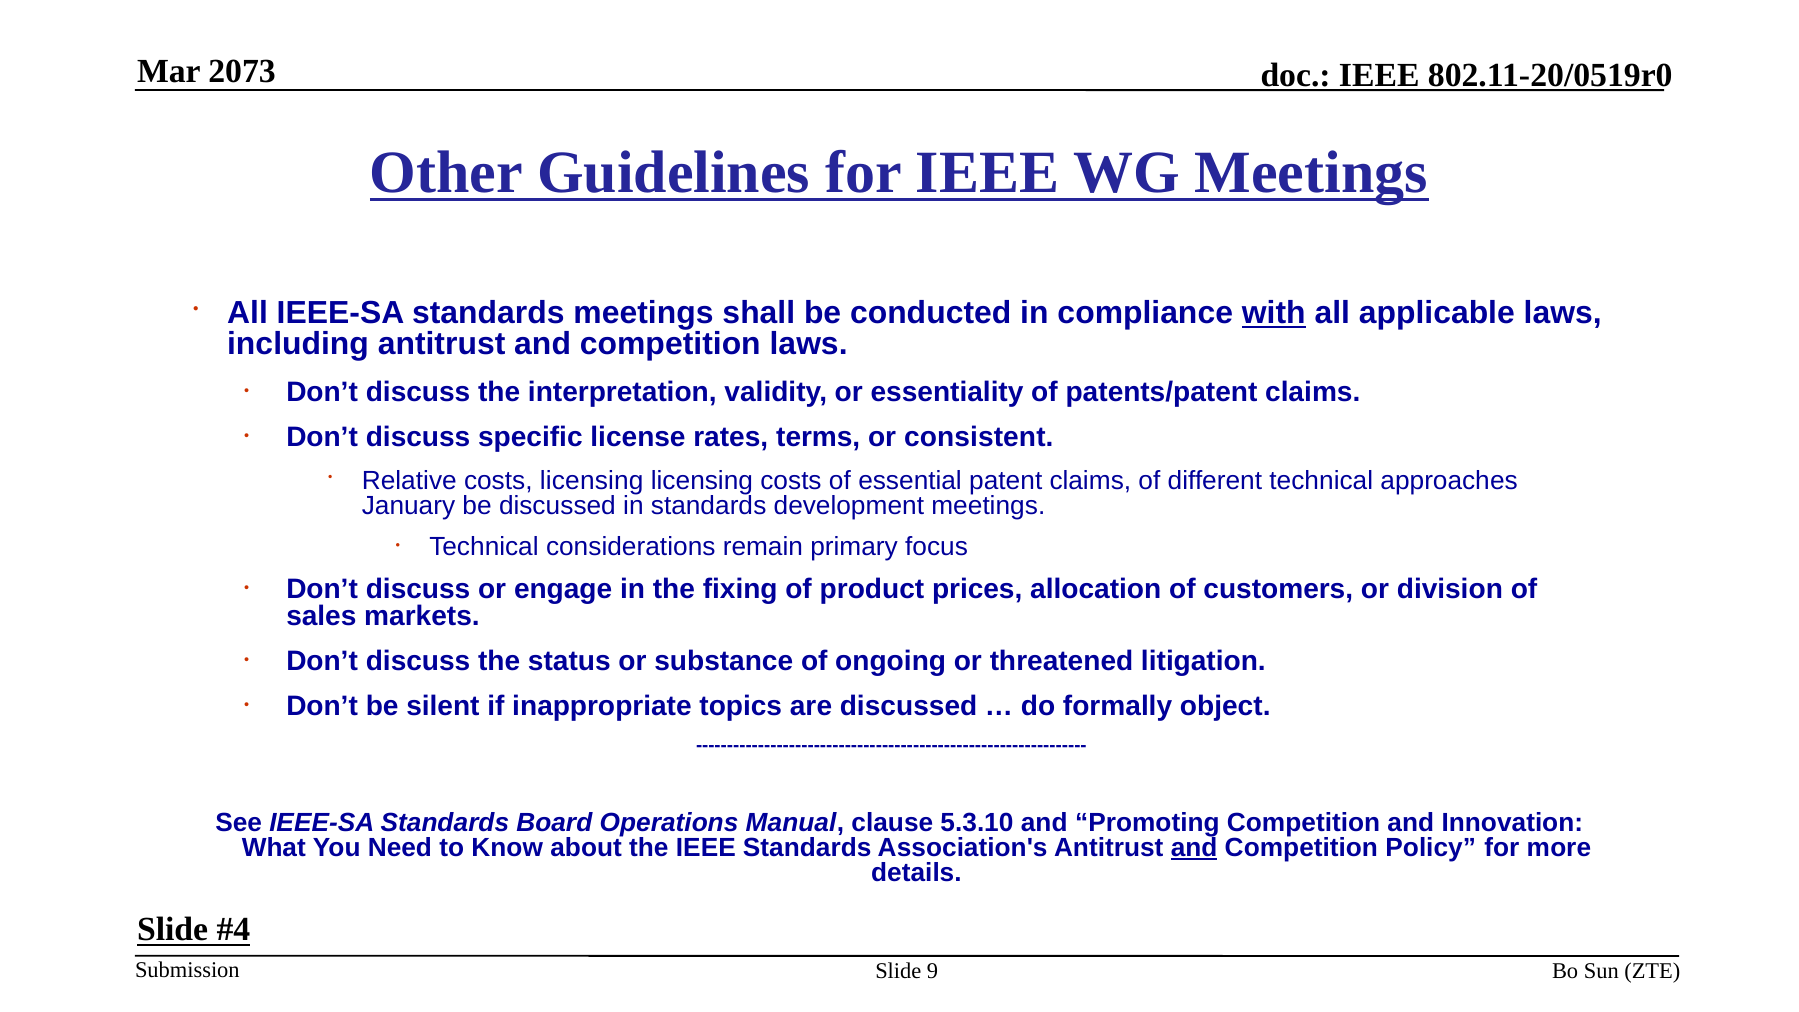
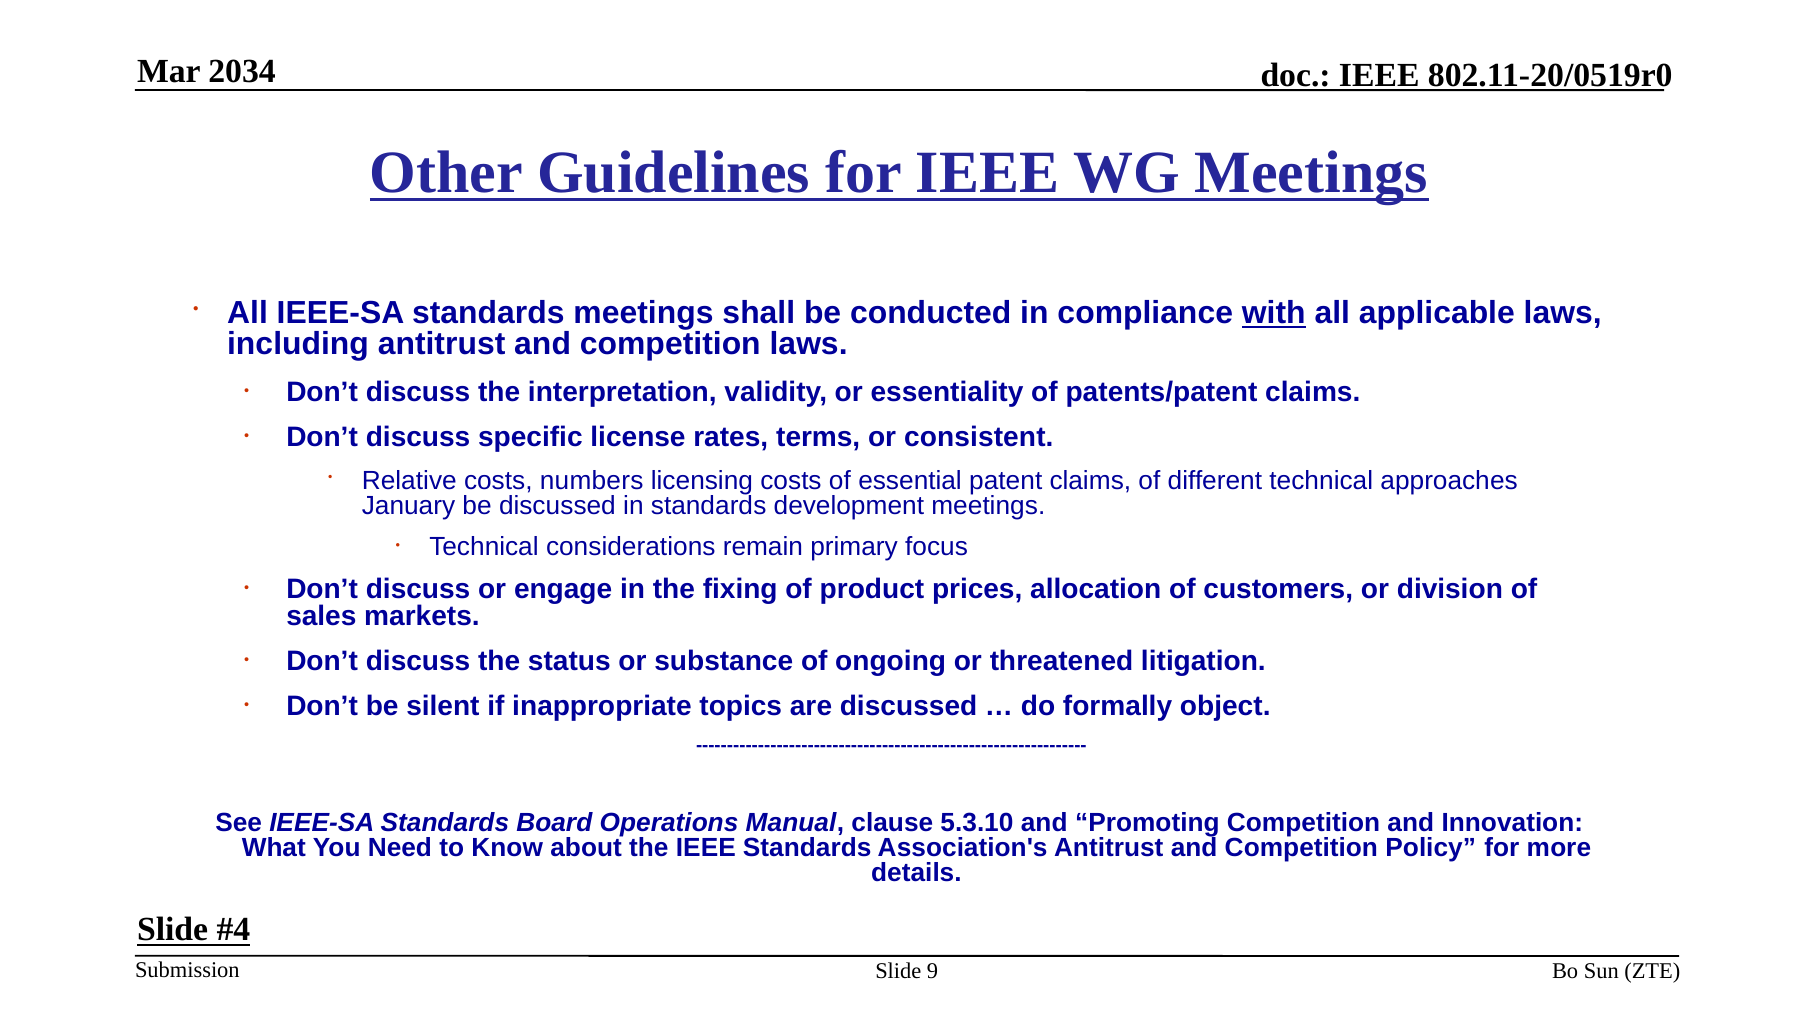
2073: 2073 -> 2034
costs licensing: licensing -> numbers
and at (1194, 848) underline: present -> none
